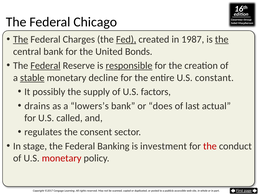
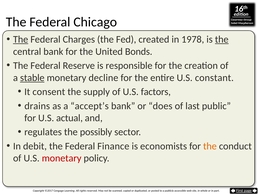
Fed underline: present -> none
1987: 1987 -> 1978
Federal at (45, 65) underline: present -> none
responsible underline: present -> none
possibly: possibly -> consent
lowers’s: lowers’s -> accept’s
actual: actual -> public
called: called -> actual
consent: consent -> possibly
stage: stage -> debit
Banking: Banking -> Finance
investment: investment -> economists
the at (210, 146) colour: red -> orange
